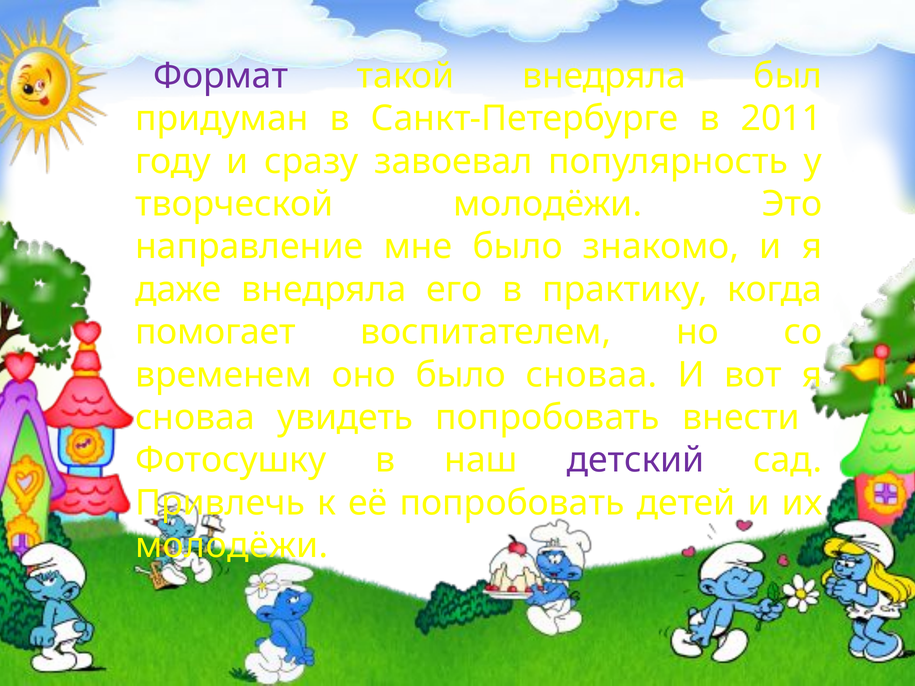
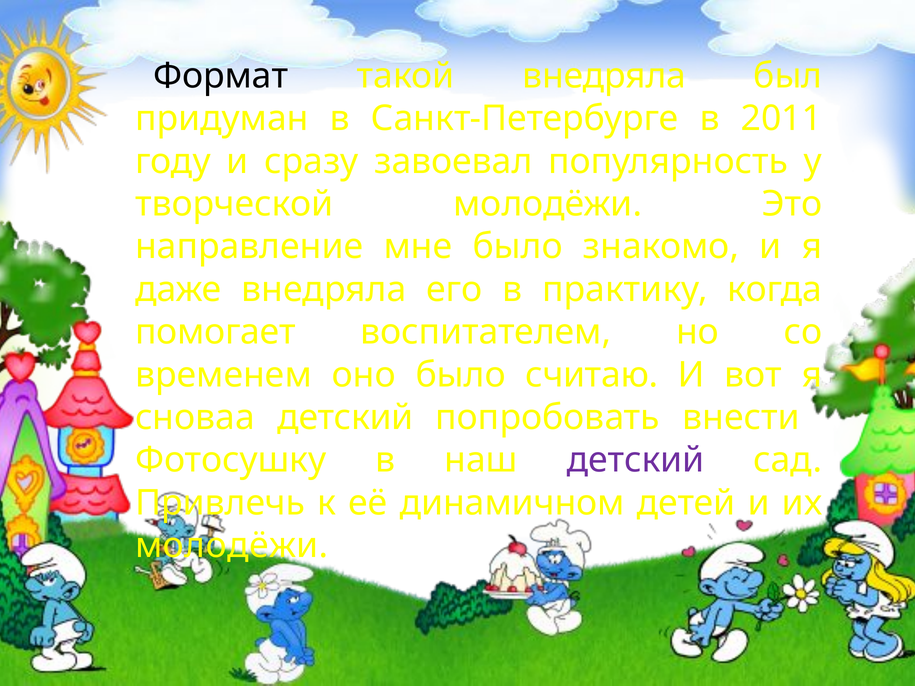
Формат colour: purple -> black
было сноваа: сноваа -> считаю
сноваа увидеть: увидеть -> детский
её попробовать: попробовать -> динамичном
